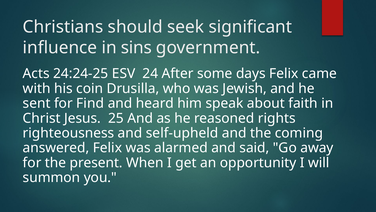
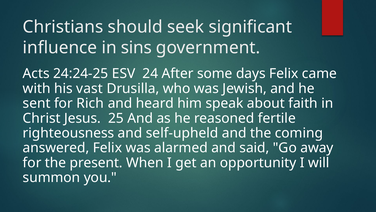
coin: coin -> vast
Find: Find -> Rich
rights: rights -> fertile
